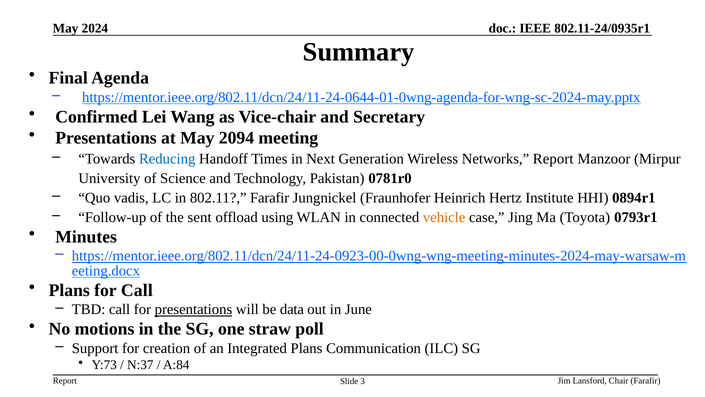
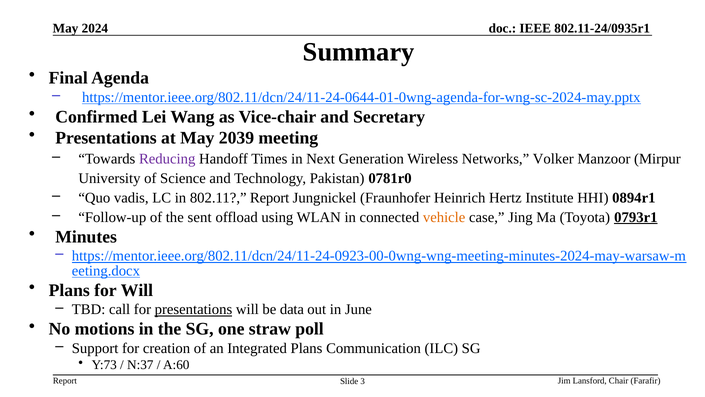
2094: 2094 -> 2039
Reducing colour: blue -> purple
Networks Report: Report -> Volker
802.11 Farafir: Farafir -> Report
0793r1 underline: none -> present
for Call: Call -> Will
A:84: A:84 -> A:60
